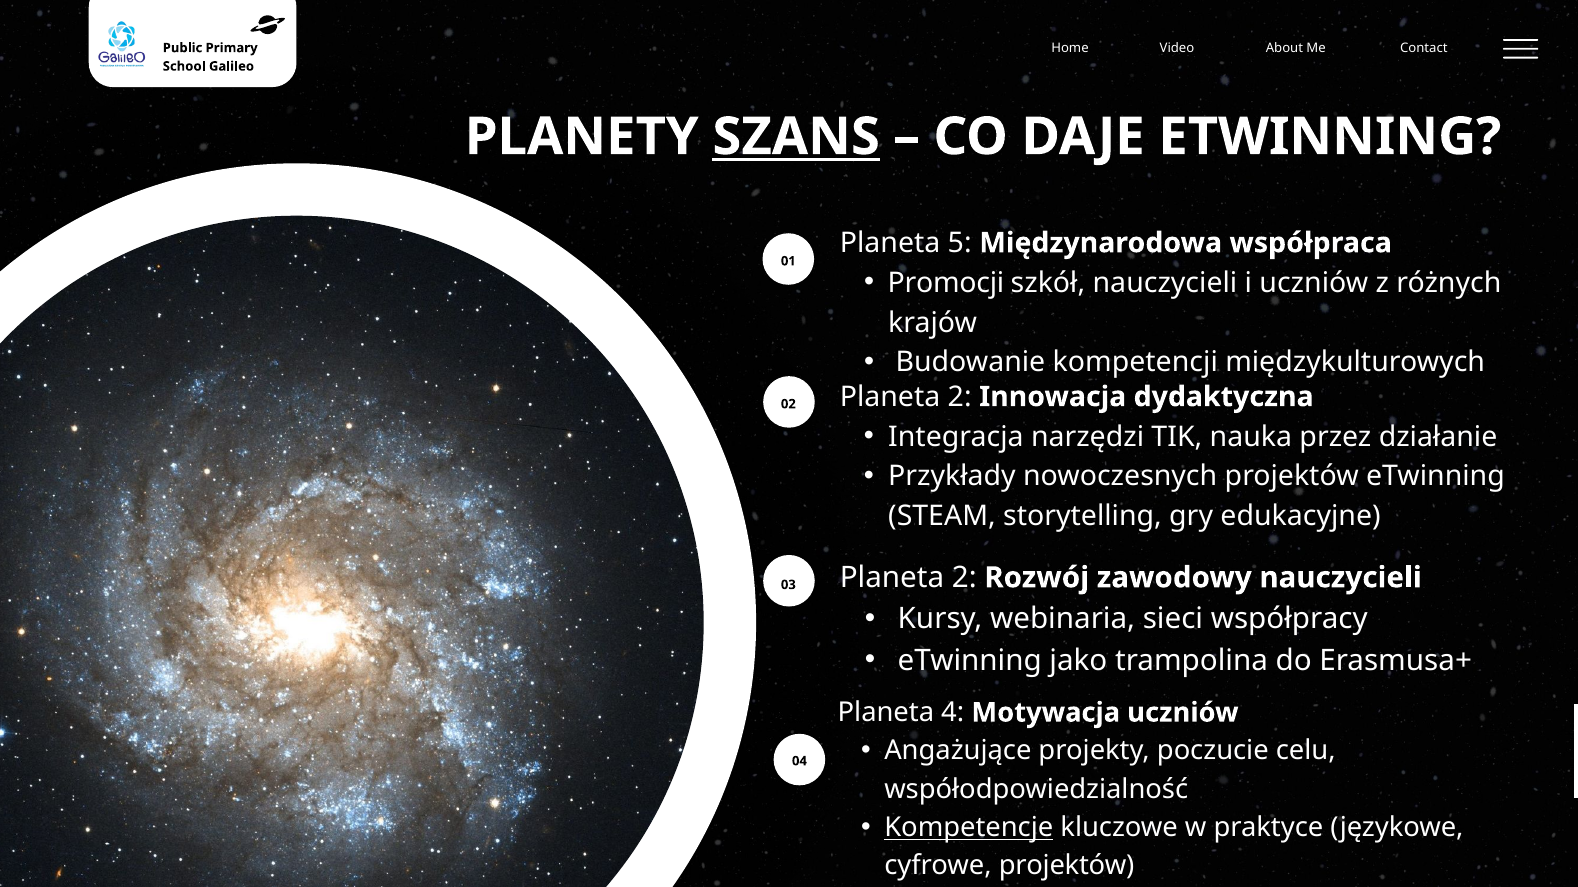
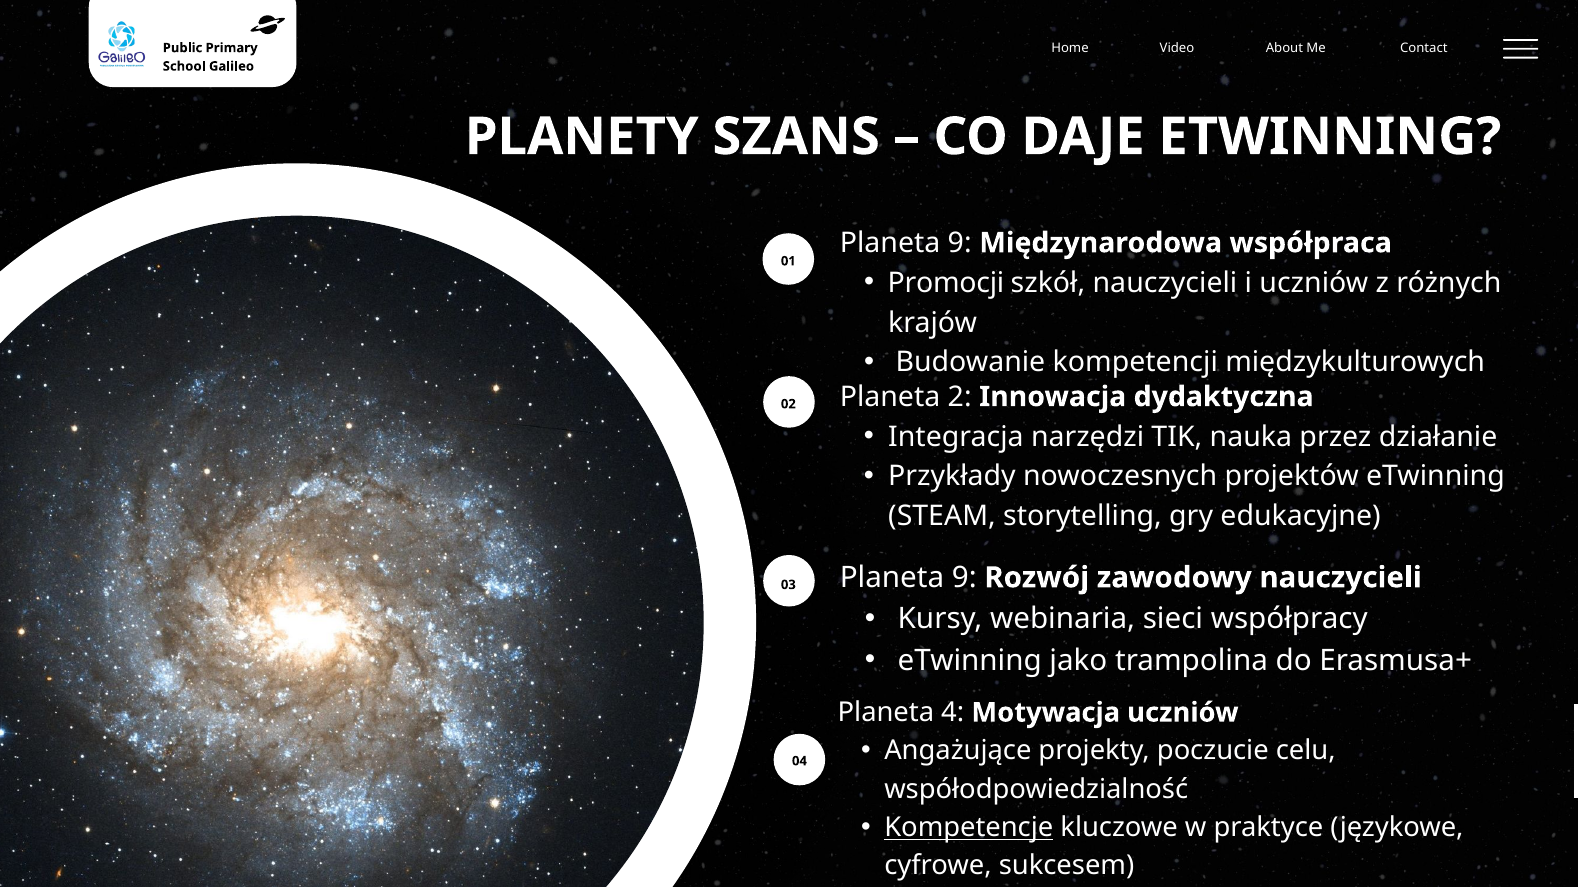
SZANS underline: present -> none
5 at (960, 243): 5 -> 9
2 at (964, 578): 2 -> 9
cyfrowe projektów: projektów -> sukcesem
